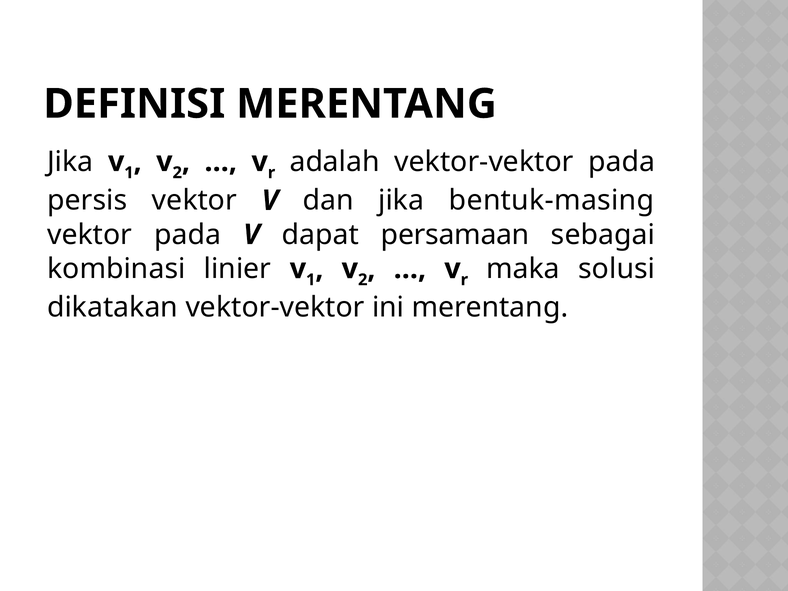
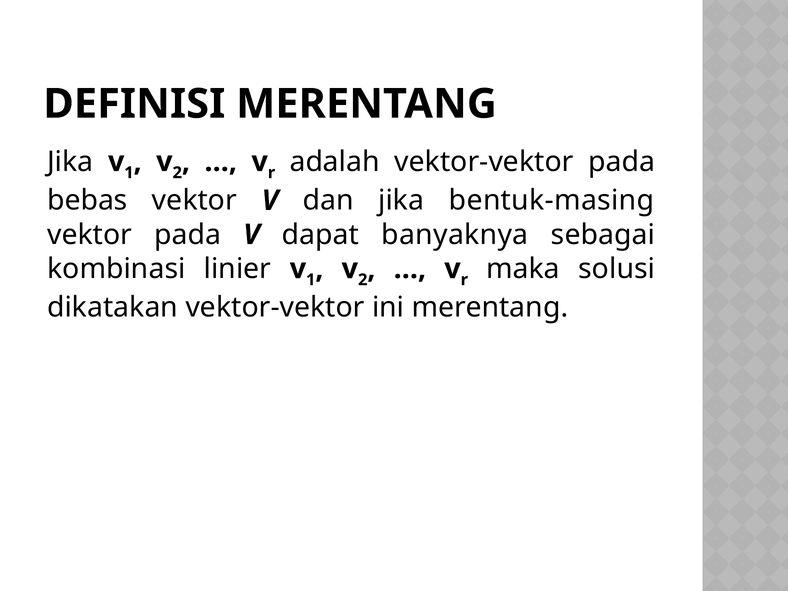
persis: persis -> bebas
persamaan: persamaan -> banyaknya
